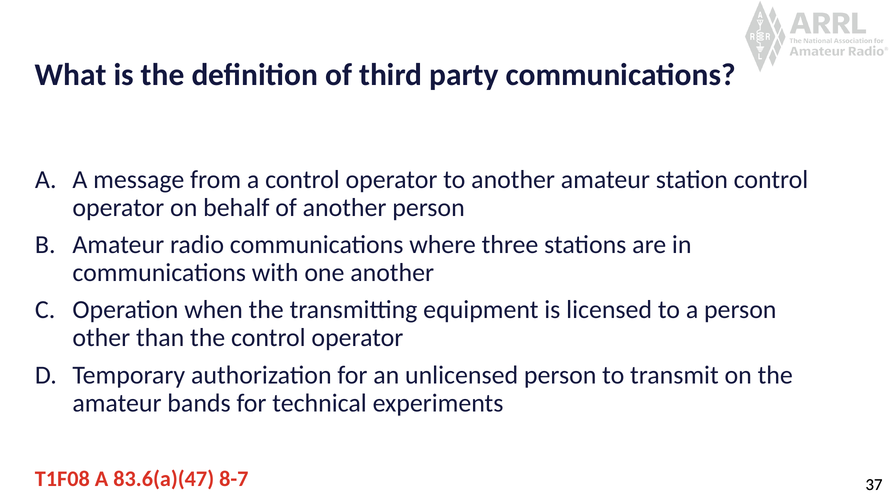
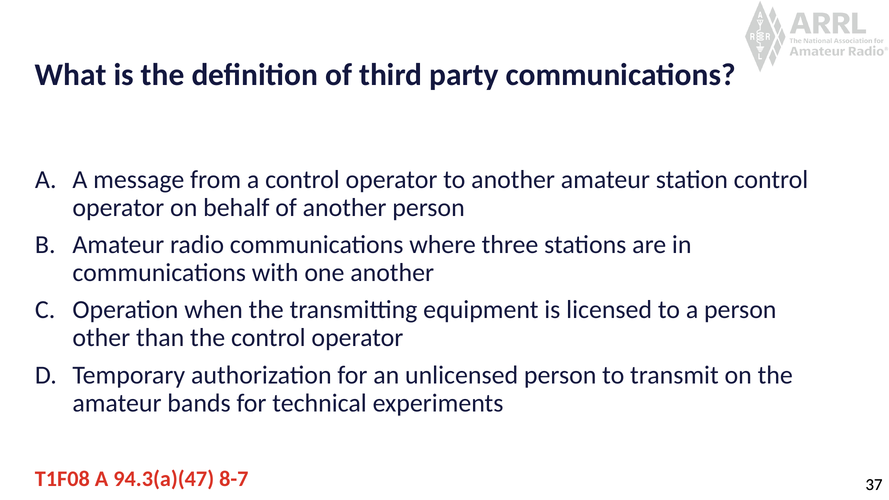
83.6(a)(47: 83.6(a)(47 -> 94.3(a)(47
